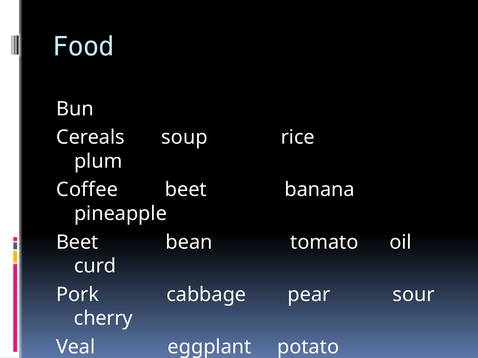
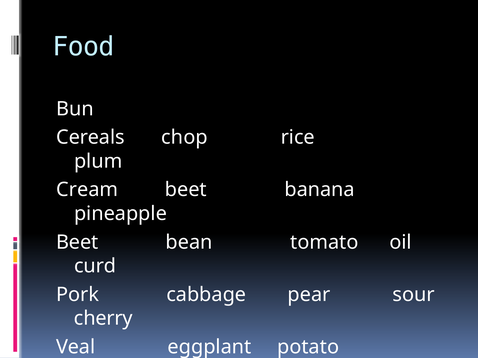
soup: soup -> chop
Coffee: Coffee -> Cream
